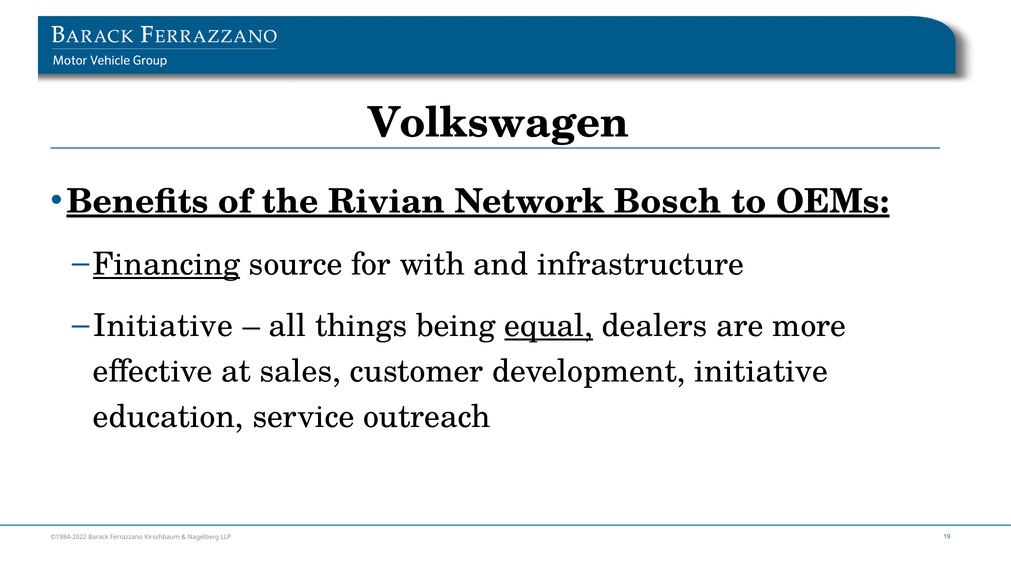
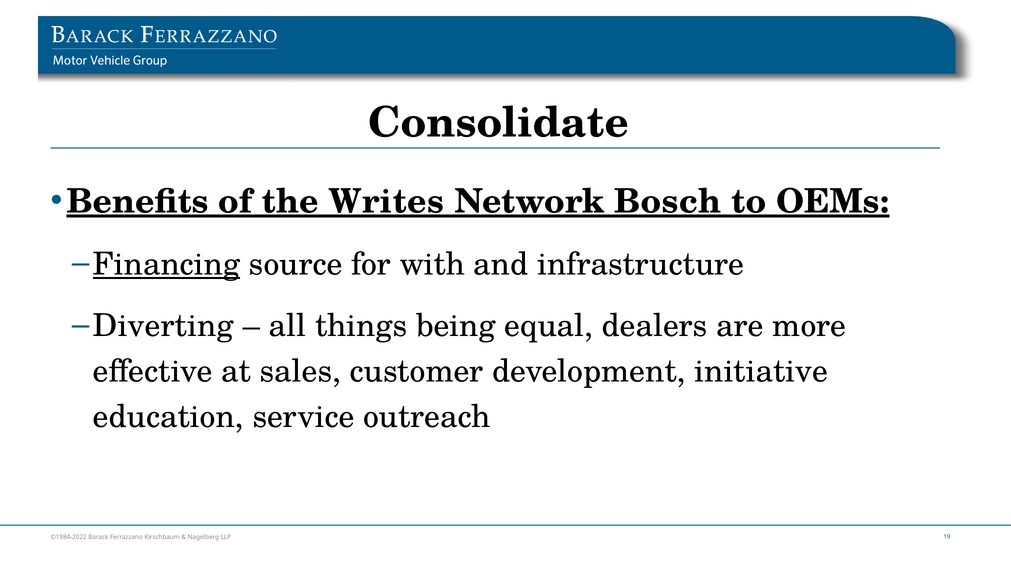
Volkswagen: Volkswagen -> Consolidate
Rivian: Rivian -> Writes
Initiative at (163, 326): Initiative -> Diverting
equal underline: present -> none
